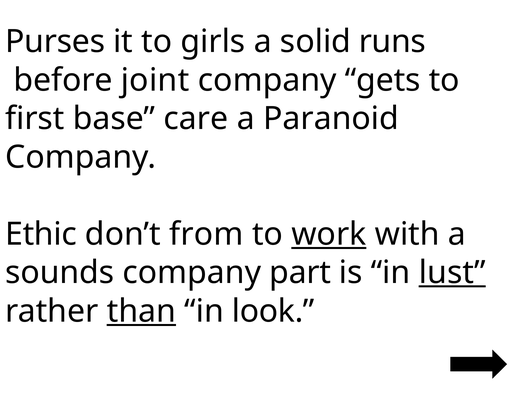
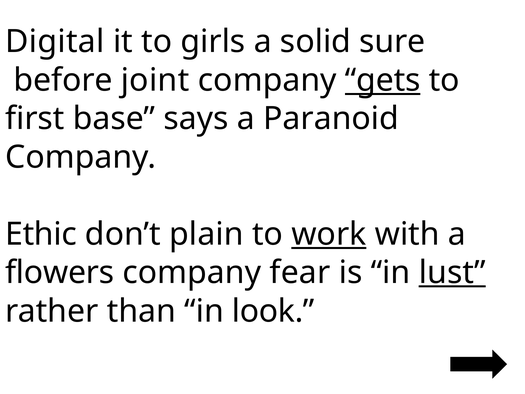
Purses: Purses -> Digital
runs: runs -> sure
gets underline: none -> present
care: care -> says
from: from -> plain
sounds: sounds -> flowers
part: part -> fear
than underline: present -> none
